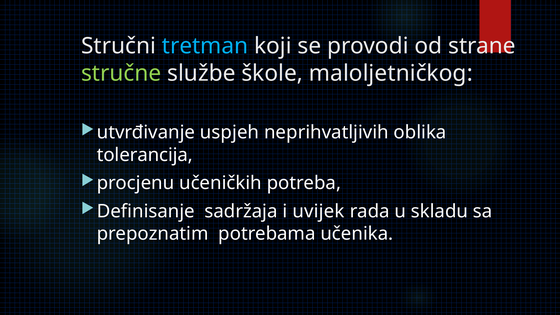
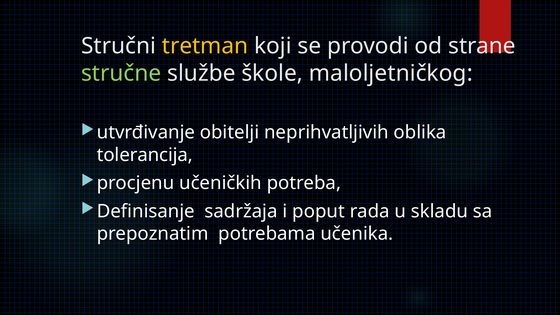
tretman colour: light blue -> yellow
uspjeh: uspjeh -> obitelji
uvijek: uvijek -> poput
